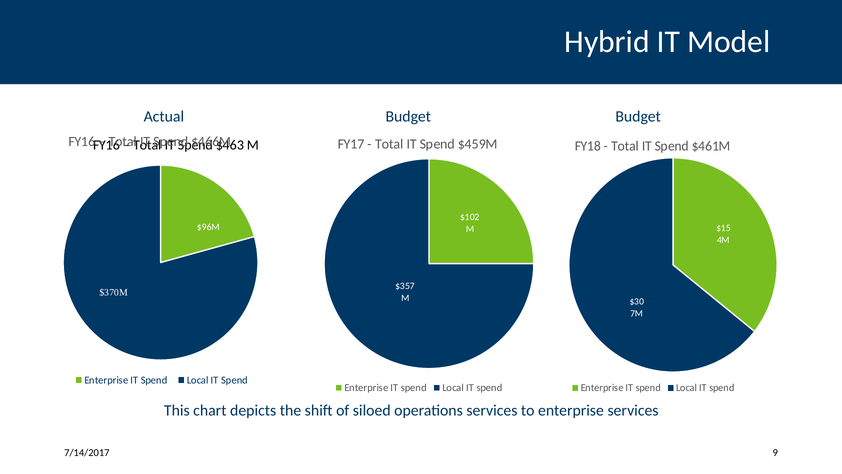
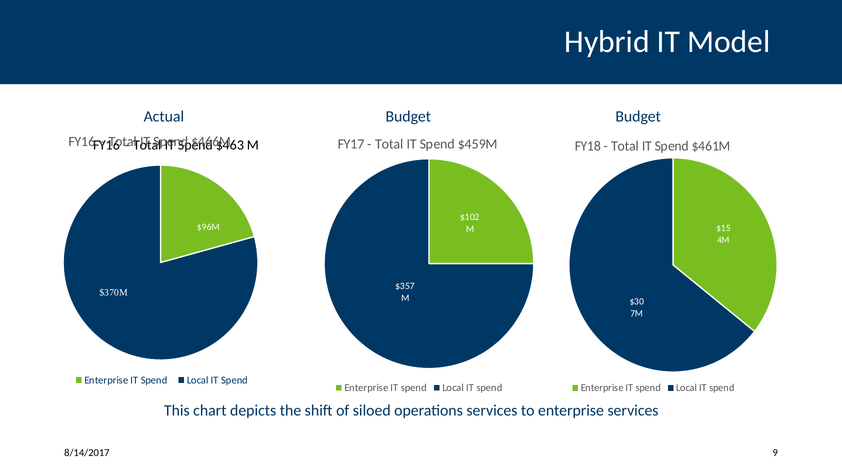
7/14/2017: 7/14/2017 -> 8/14/2017
